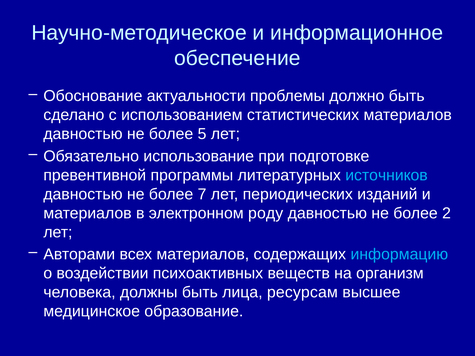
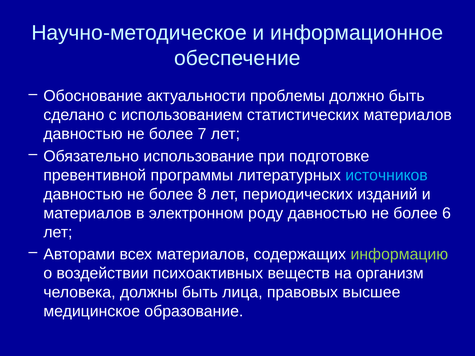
5: 5 -> 7
7: 7 -> 8
2: 2 -> 6
информацию colour: light blue -> light green
ресурсам: ресурсам -> правовых
